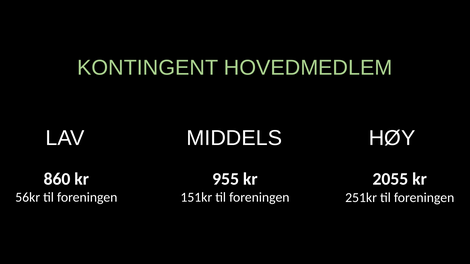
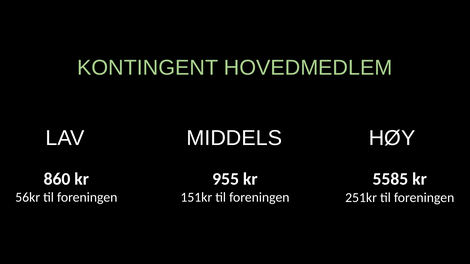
2055: 2055 -> 5585
